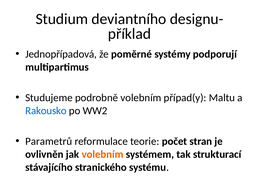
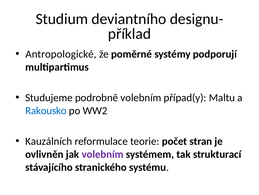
Jednopřípadová: Jednopřípadová -> Antropologické
Parametrů: Parametrů -> Kauzálních
volebním at (103, 154) colour: orange -> purple
